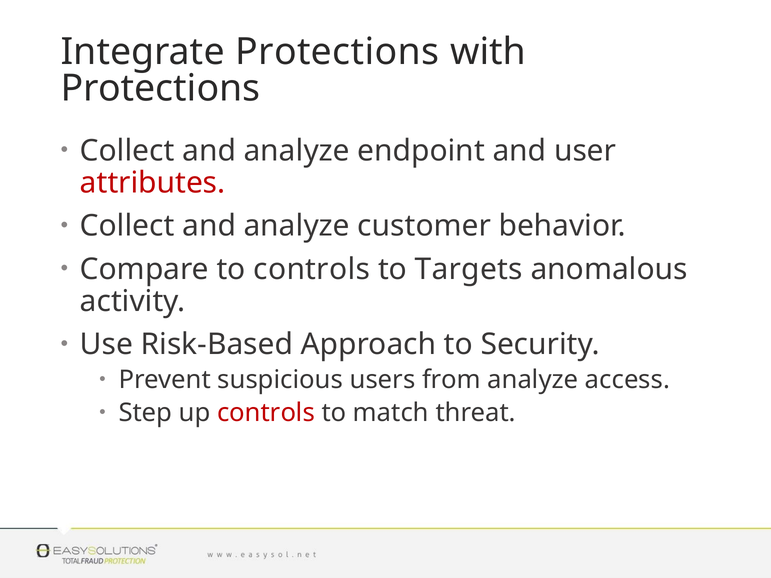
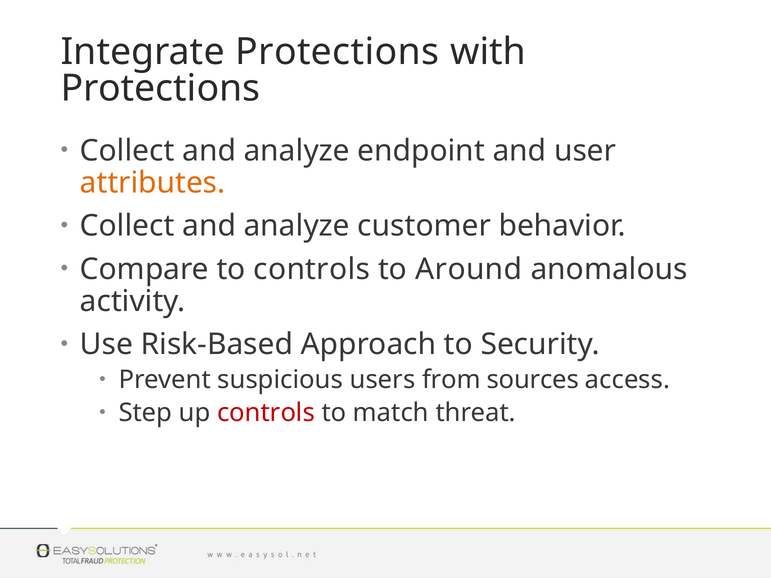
attributes colour: red -> orange
Targets: Targets -> Around
from analyze: analyze -> sources
